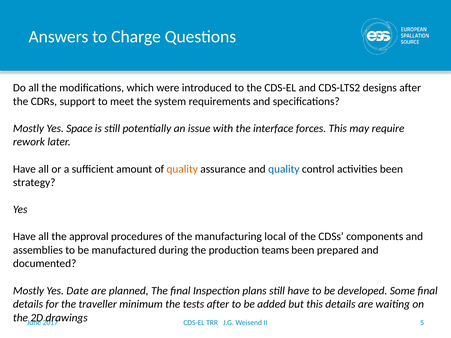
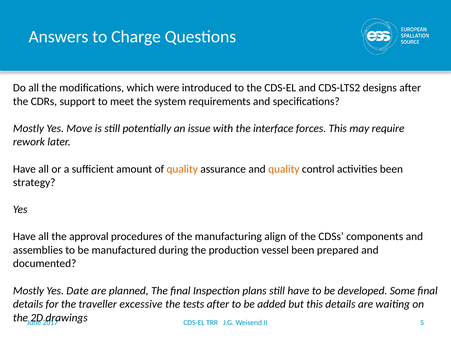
Space: Space -> Move
quality at (284, 169) colour: blue -> orange
local: local -> align
teams: teams -> vessel
minimum: minimum -> excessive
